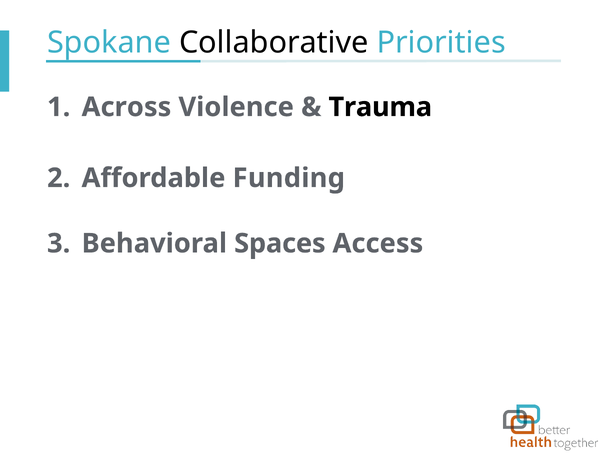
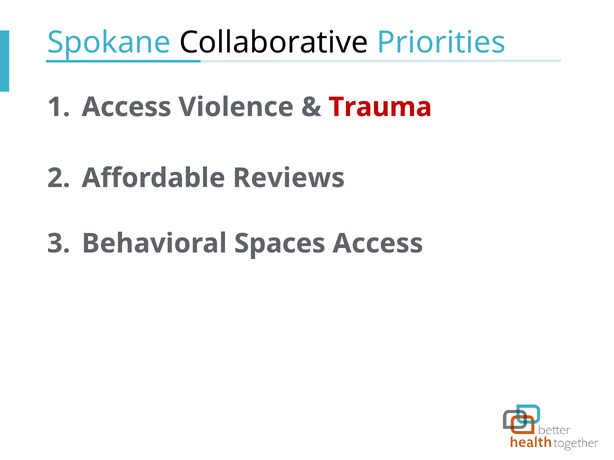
Across at (126, 107): Across -> Access
Trauma colour: black -> red
Funding: Funding -> Reviews
